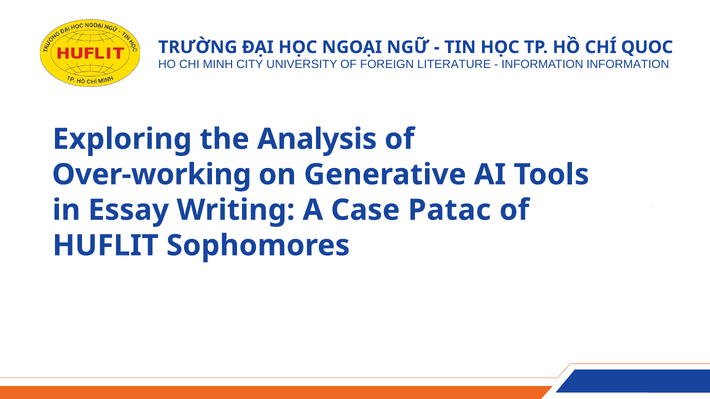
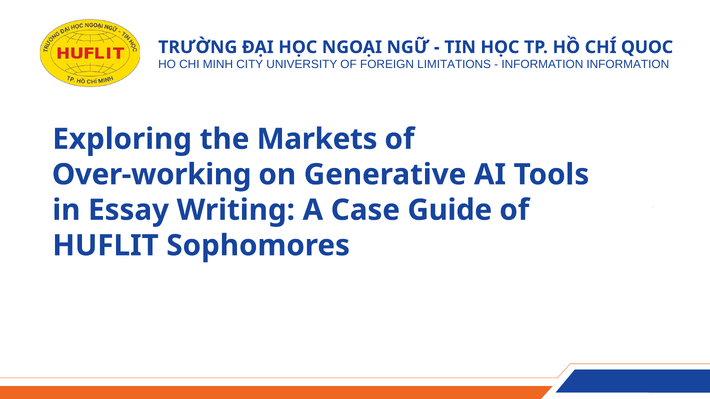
LITERATURE: LITERATURE -> LIMITATIONS
Analysis: Analysis -> Markets
Patac: Patac -> Guide
